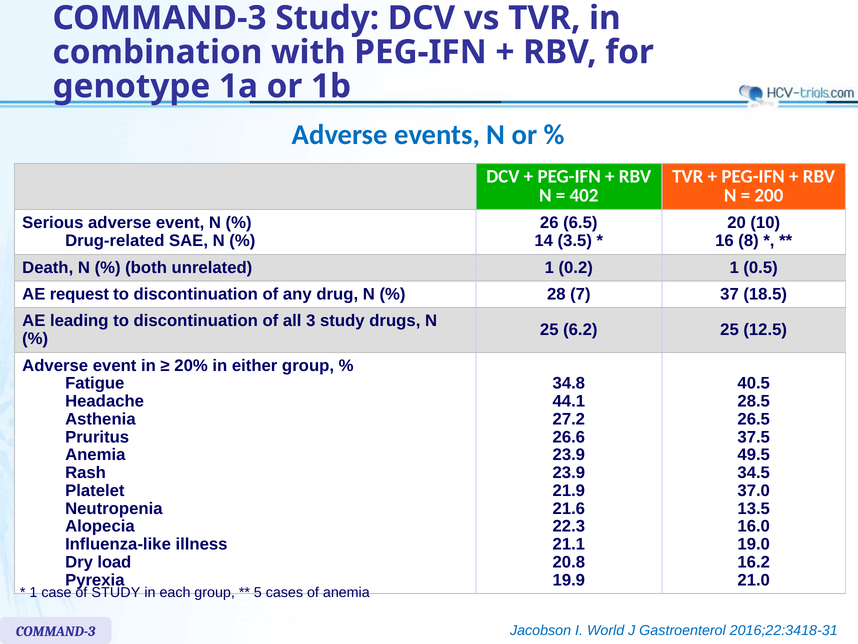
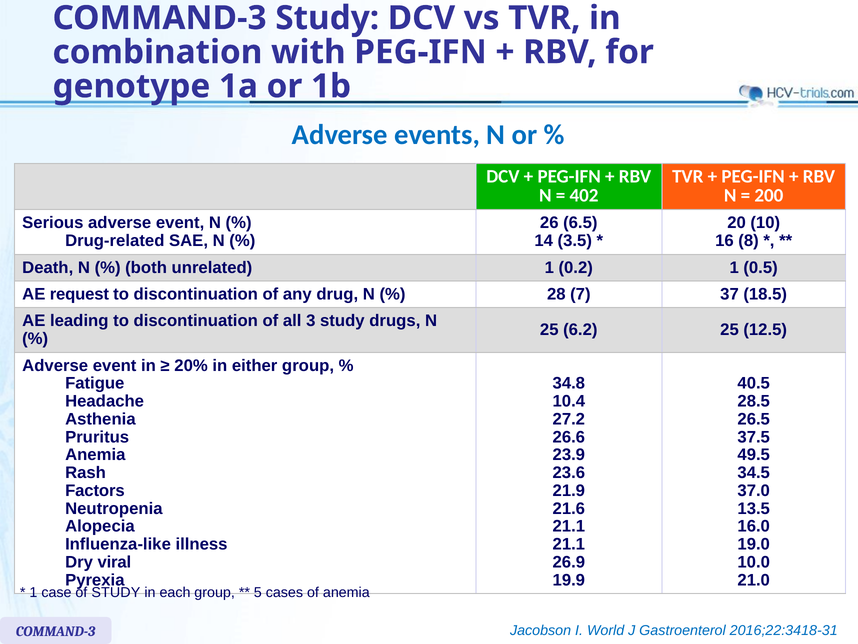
44.1: 44.1 -> 10.4
23.9 at (569, 472): 23.9 -> 23.6
Platelet: Platelet -> Factors
22.3 at (569, 526): 22.3 -> 21.1
load: load -> viral
20.8: 20.8 -> 26.9
16.2: 16.2 -> 10.0
